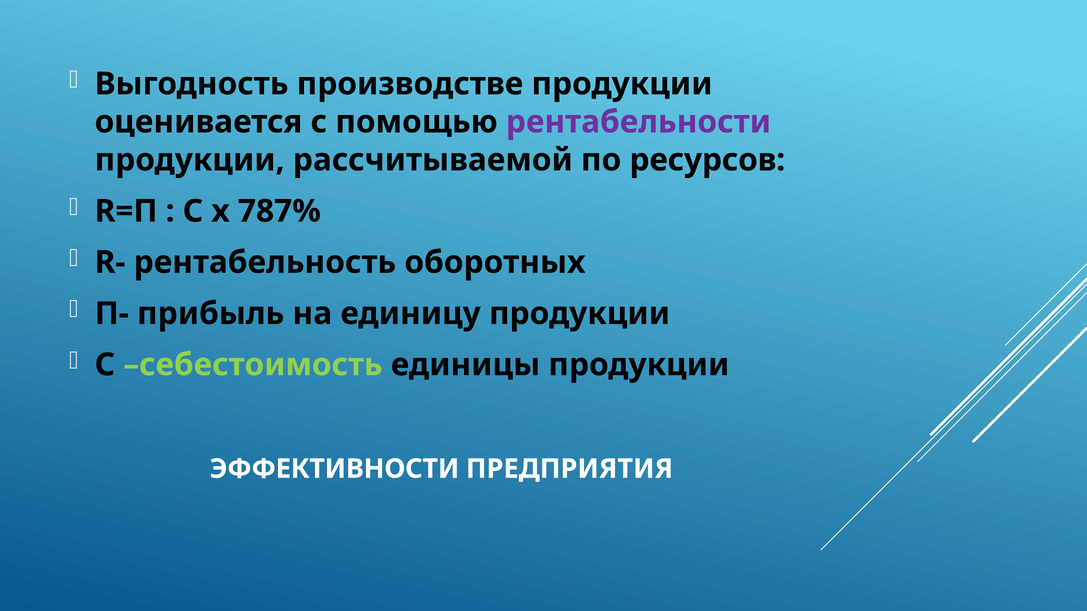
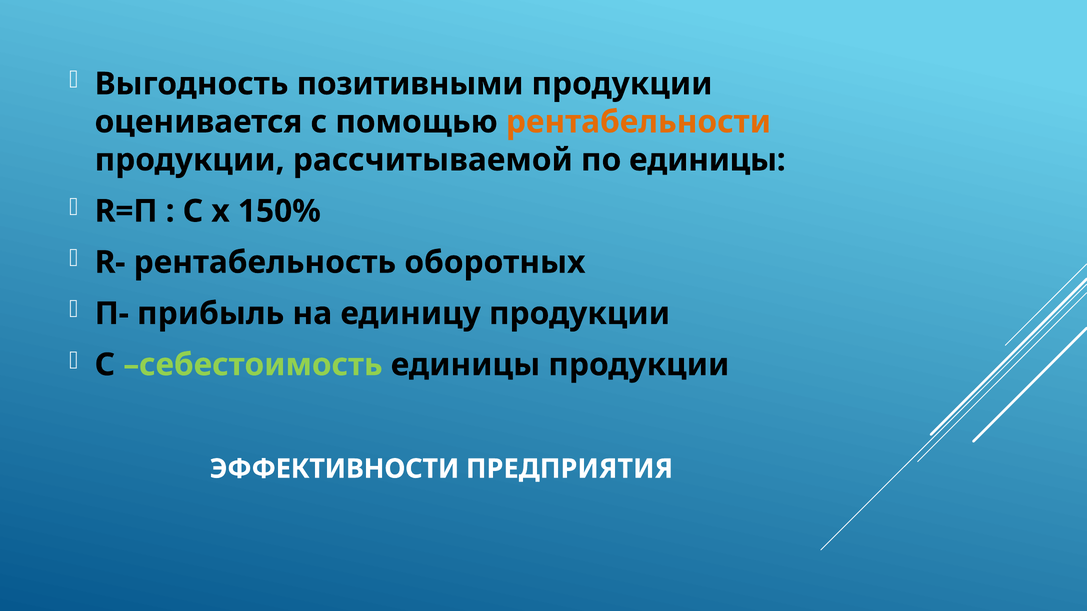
производстве: производстве -> позитивными
рентабельности colour: purple -> orange
по ресурсов: ресурсов -> единицы
787%: 787% -> 150%
